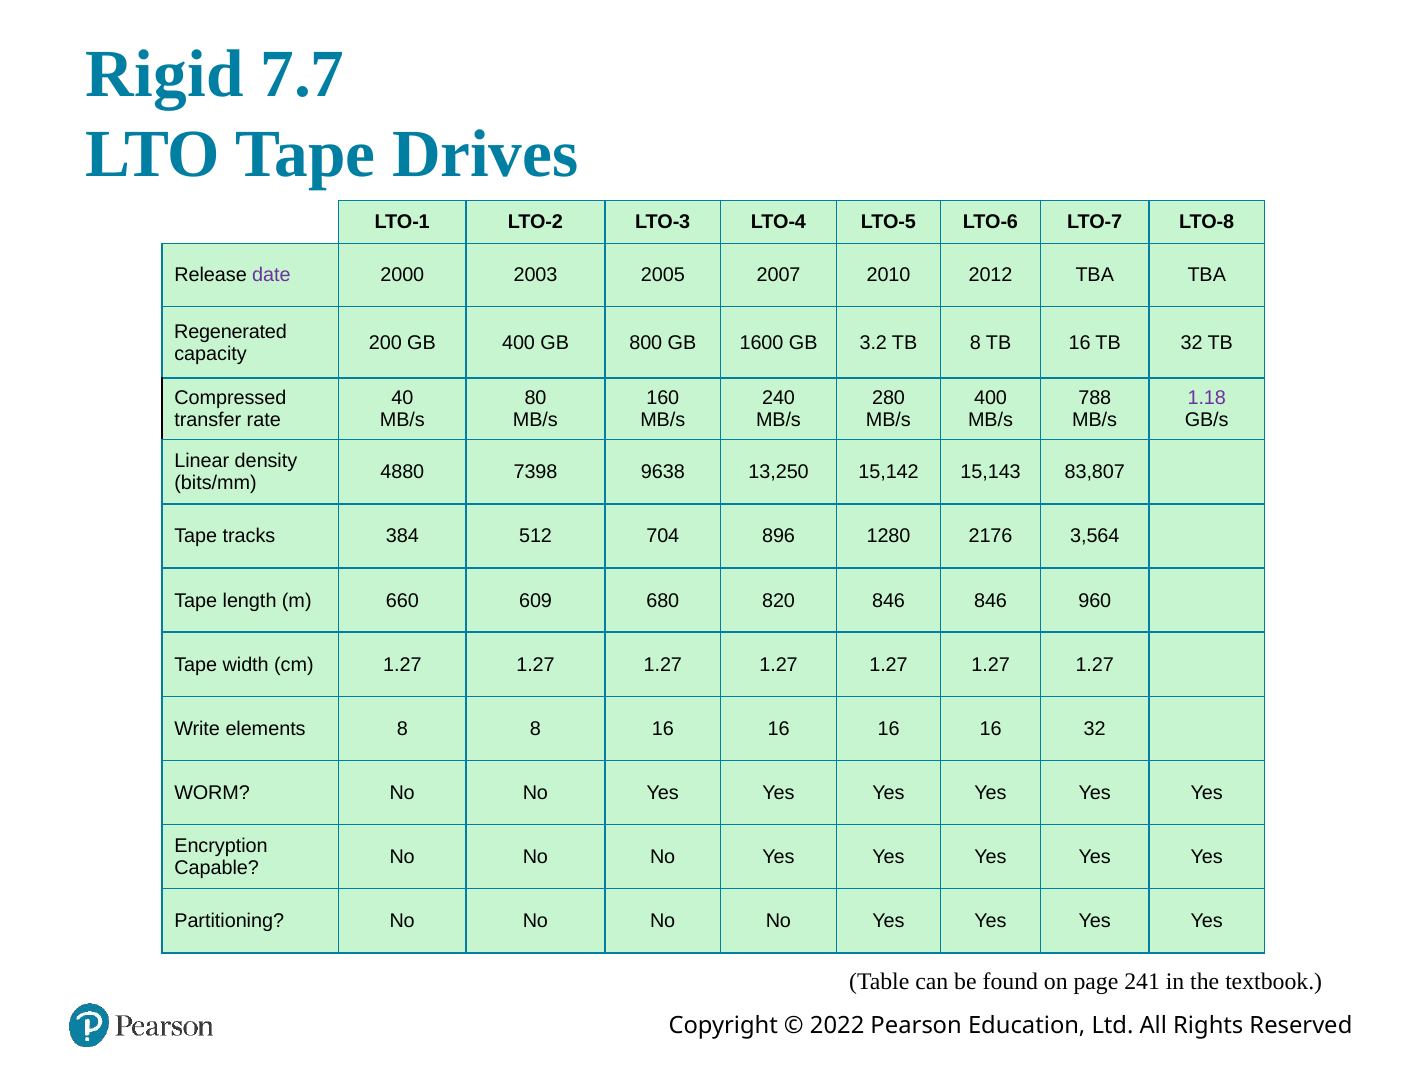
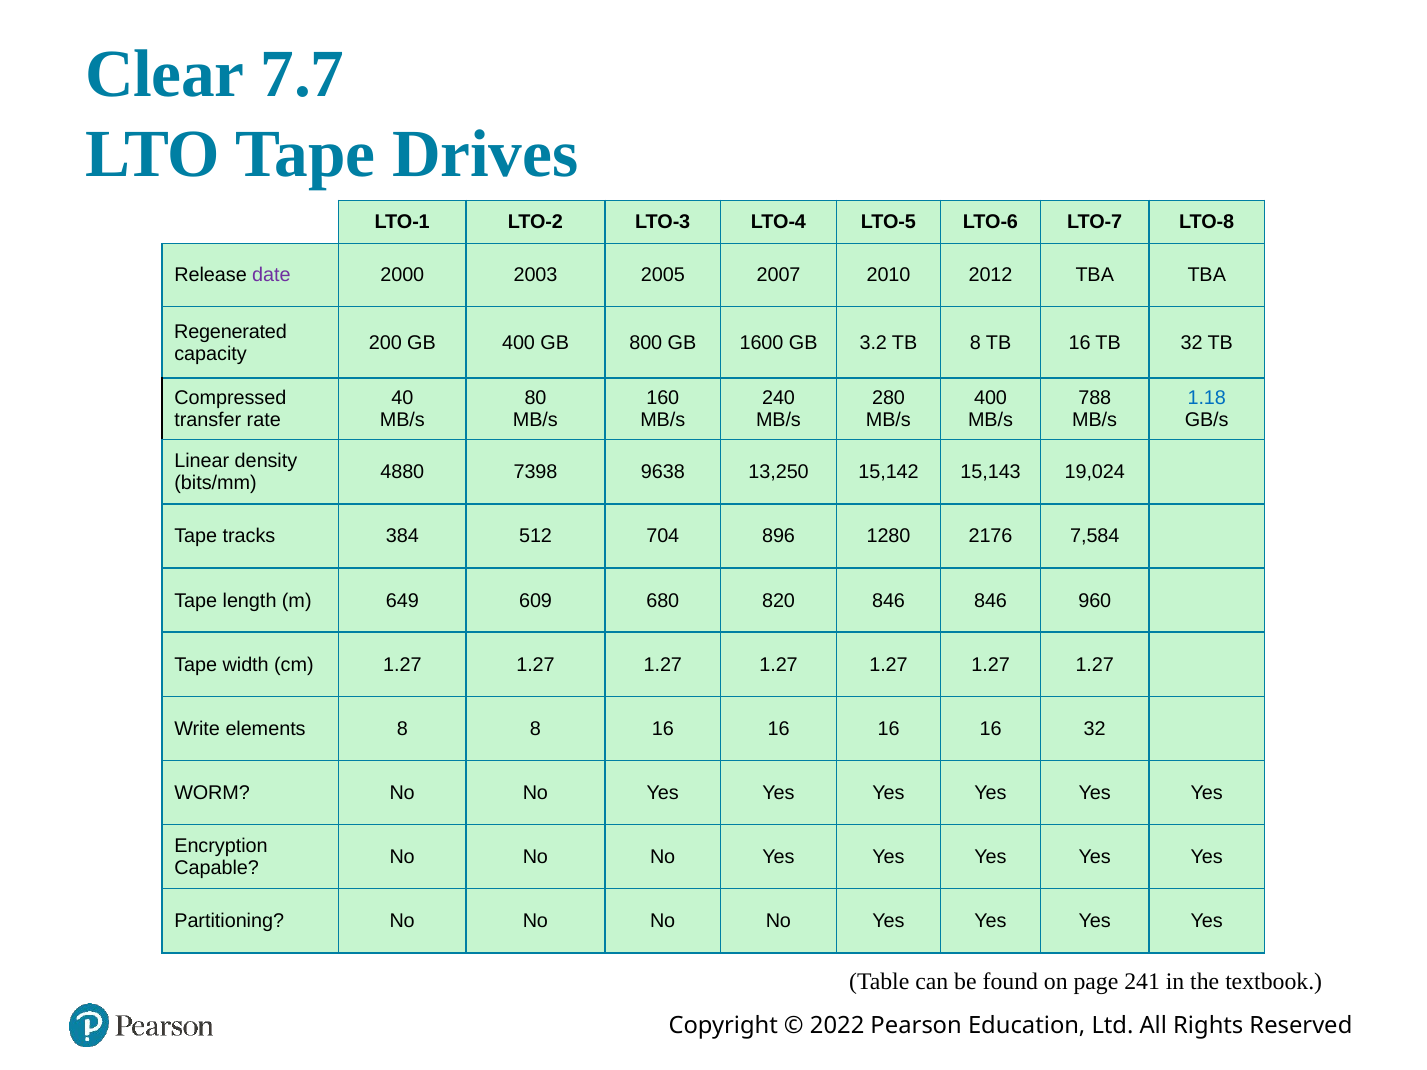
Rigid: Rigid -> Clear
1.18 colour: purple -> blue
83,807: 83,807 -> 19,024
3,564: 3,564 -> 7,584
660: 660 -> 649
